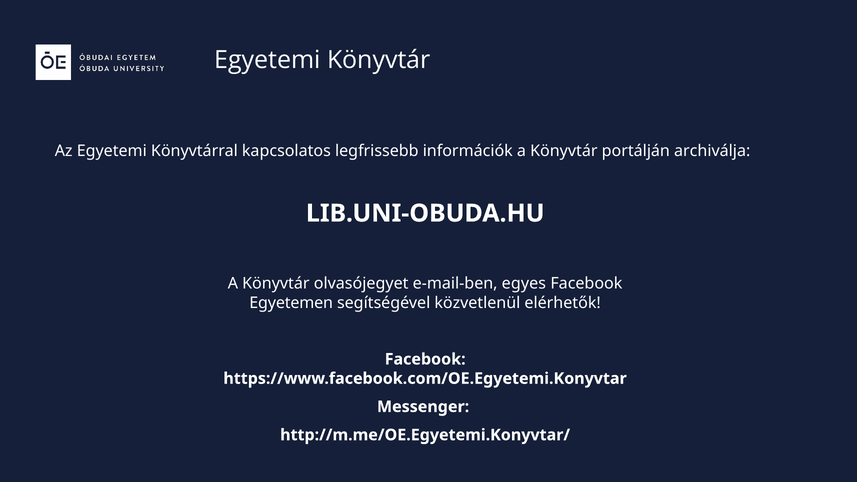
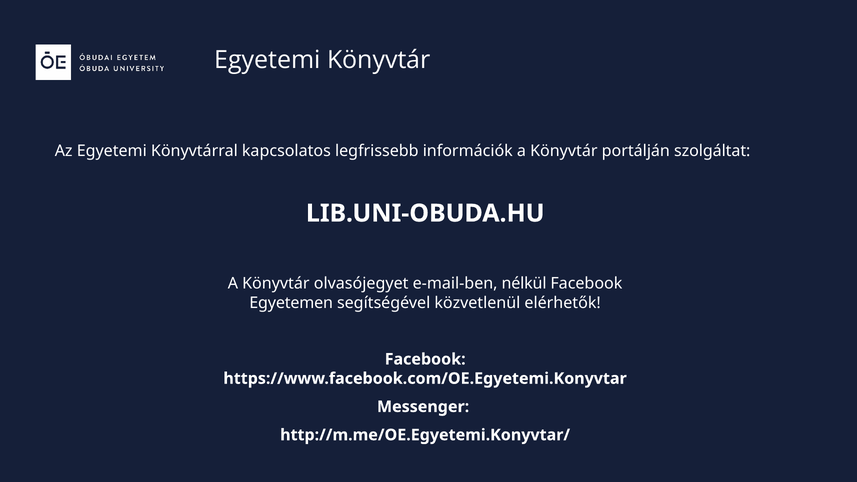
archiválja: archiválja -> szolgáltat
egyes: egyes -> nélkül
